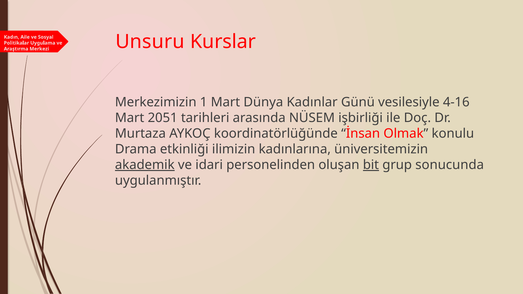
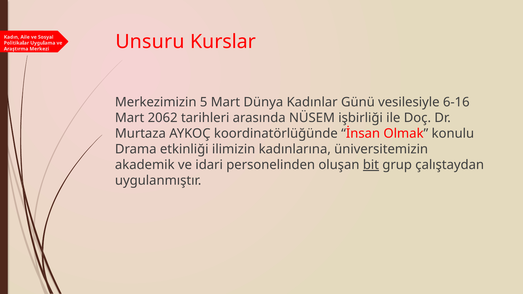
1: 1 -> 5
4-16: 4-16 -> 6-16
2051: 2051 -> 2062
akademik underline: present -> none
sonucunda: sonucunda -> çalıştaydan
